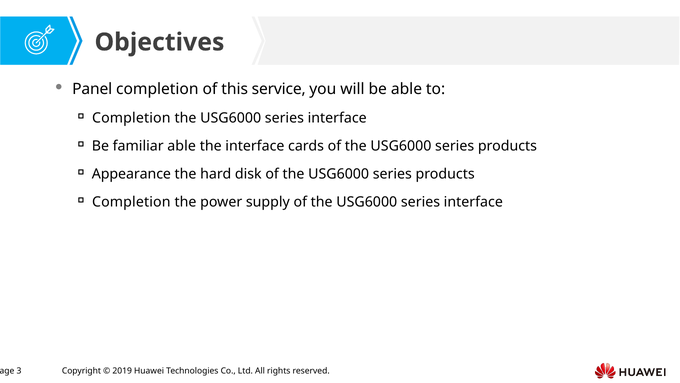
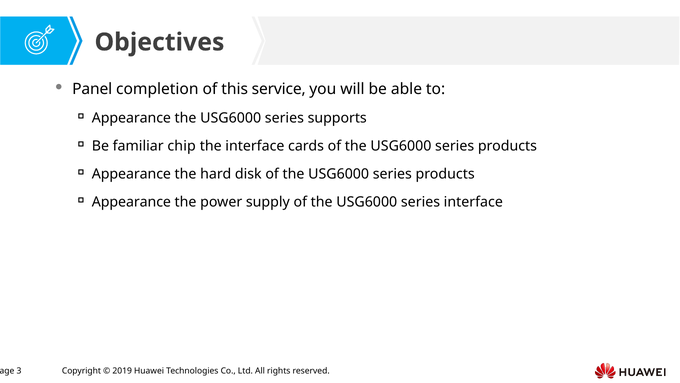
Completion at (131, 118): Completion -> Appearance
interface at (337, 118): interface -> supports
familiar able: able -> chip
Completion at (131, 202): Completion -> Appearance
